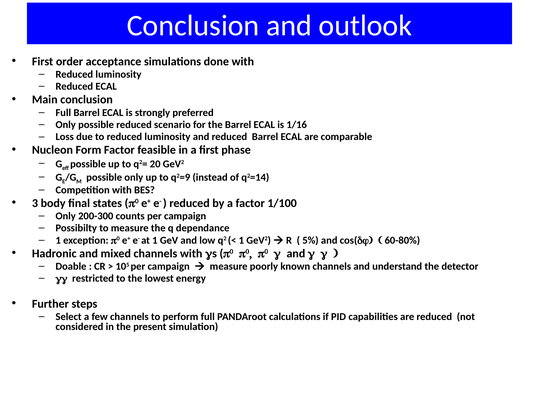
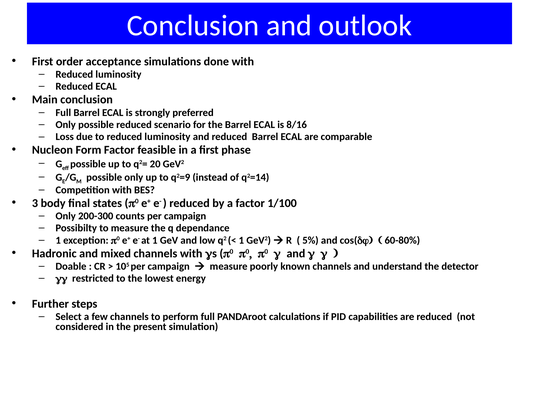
1/16: 1/16 -> 8/16
